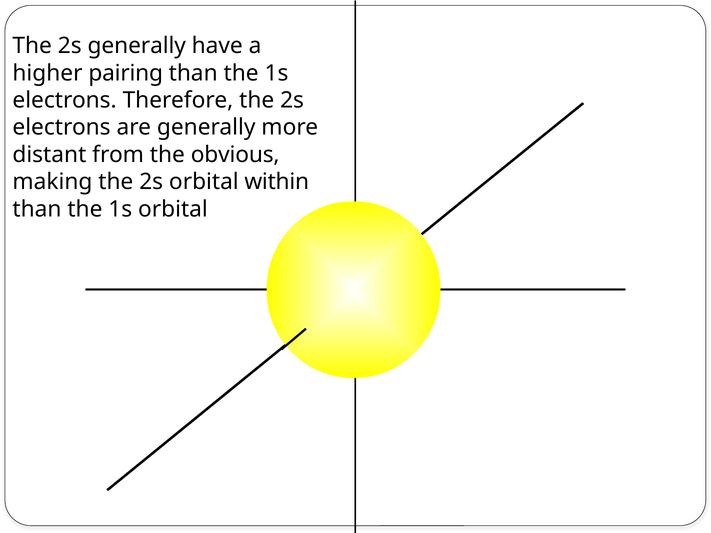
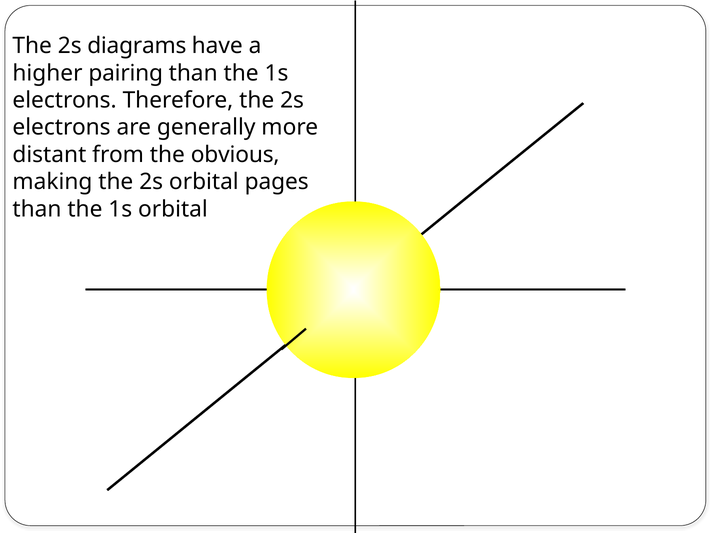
2s generally: generally -> diagrams
within: within -> pages
